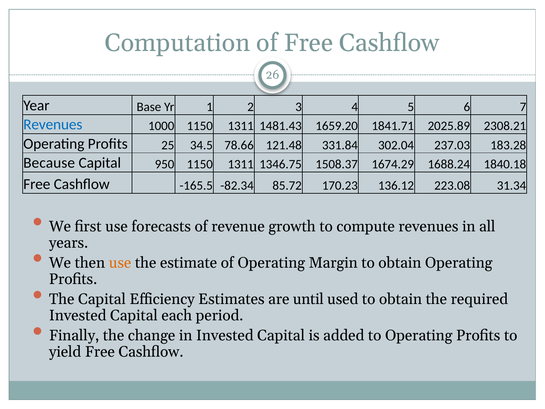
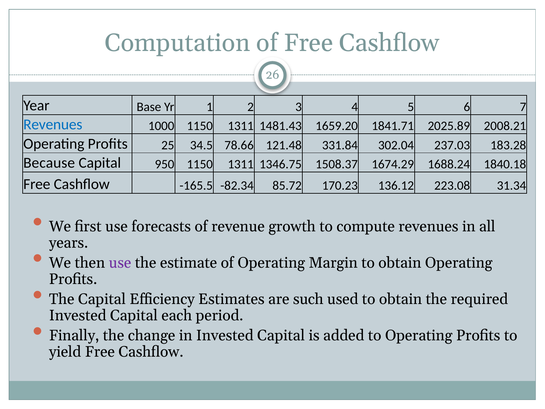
2308.21: 2308.21 -> 2008.21
use at (120, 263) colour: orange -> purple
until: until -> such
